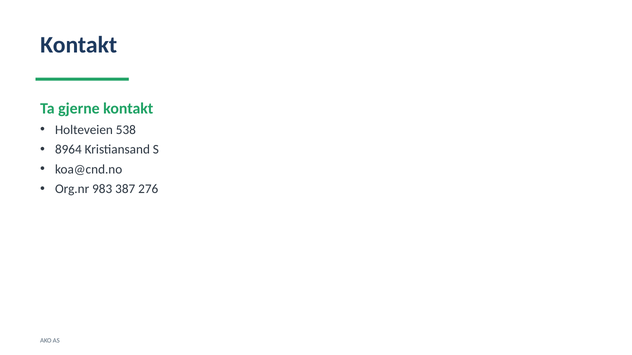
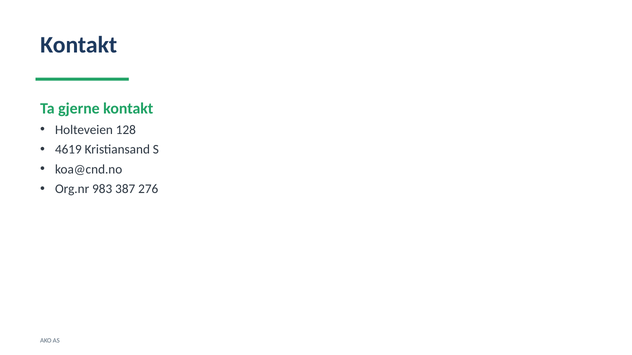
538: 538 -> 128
8964: 8964 -> 4619
